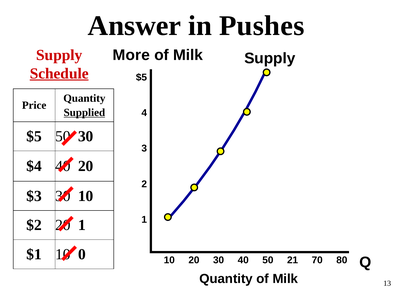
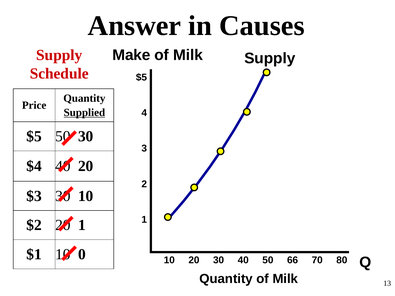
Pushes: Pushes -> Causes
More: More -> Make
Schedule underline: present -> none
21: 21 -> 66
